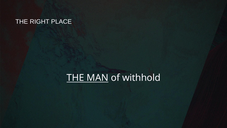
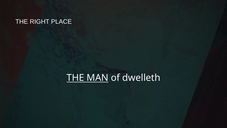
withhold: withhold -> dwelleth
